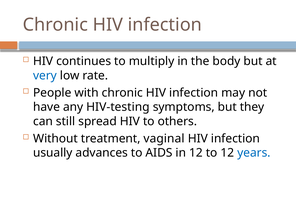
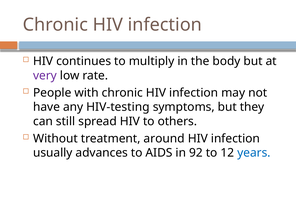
very colour: blue -> purple
vaginal: vaginal -> around
in 12: 12 -> 92
